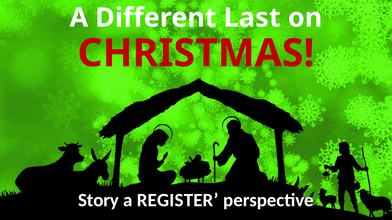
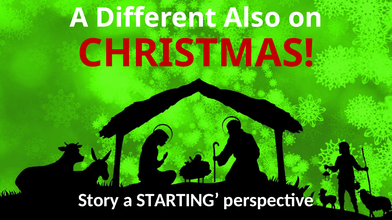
Last: Last -> Also
REGISTER: REGISTER -> STARTING
